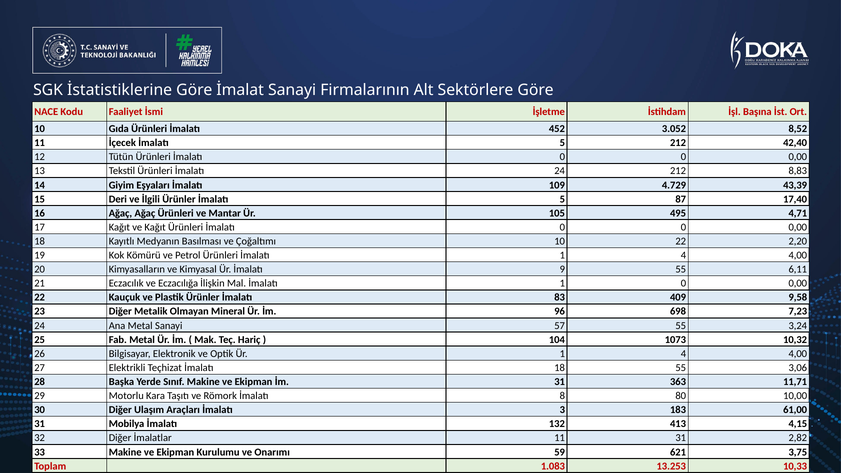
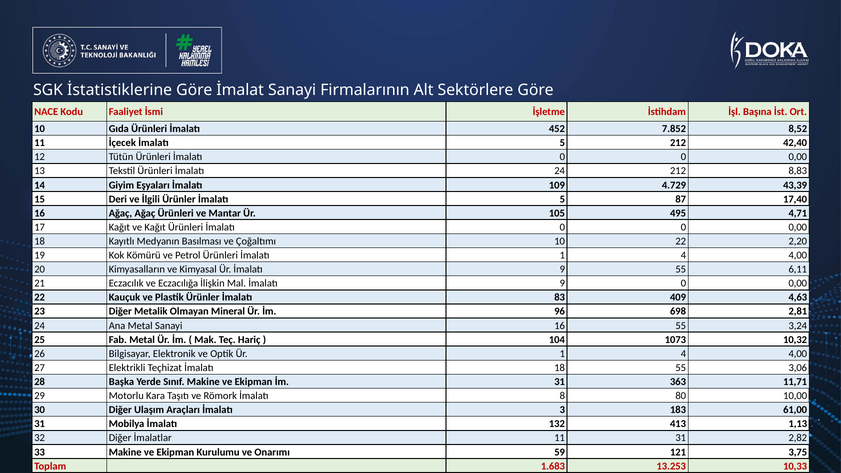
3.052: 3.052 -> 7.852
Mal İmalatı 1: 1 -> 9
9,58: 9,58 -> 4,63
7,23: 7,23 -> 2,81
Sanayi 57: 57 -> 16
4,15: 4,15 -> 1,13
621: 621 -> 121
1.083: 1.083 -> 1.683
